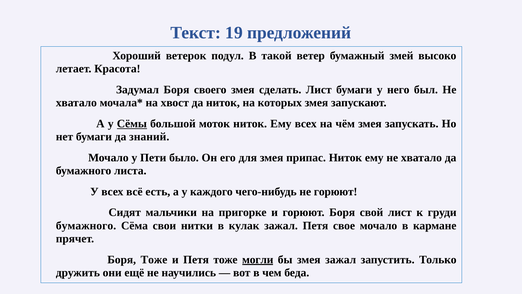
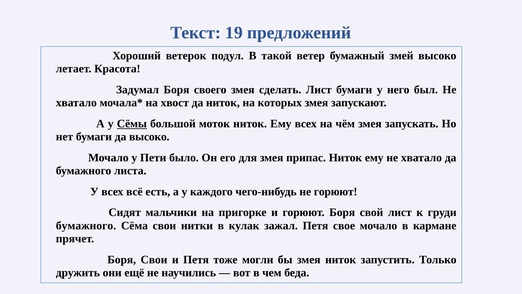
да знаний: знаний -> высоко
Боря Тоже: Тоже -> Свои
могли underline: present -> none
змея зажал: зажал -> ниток
